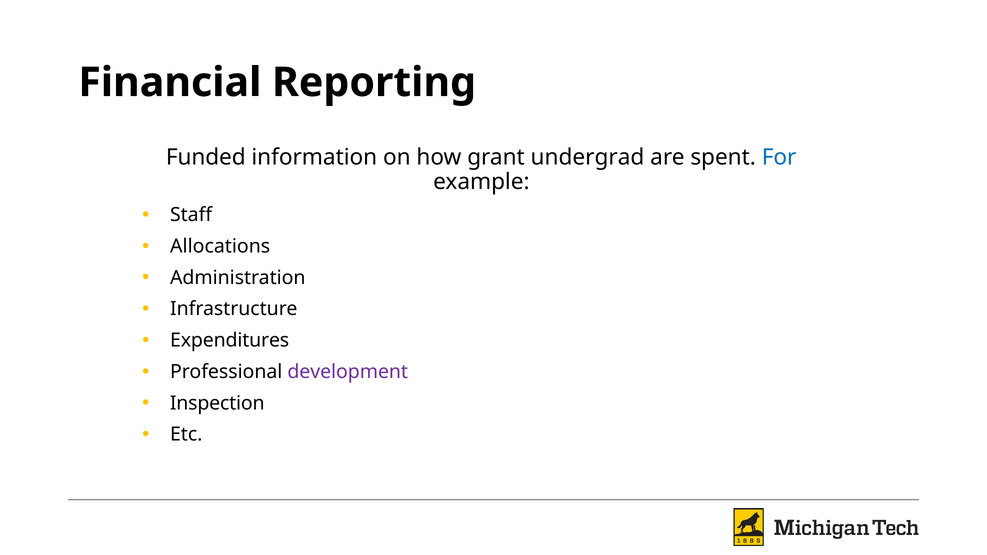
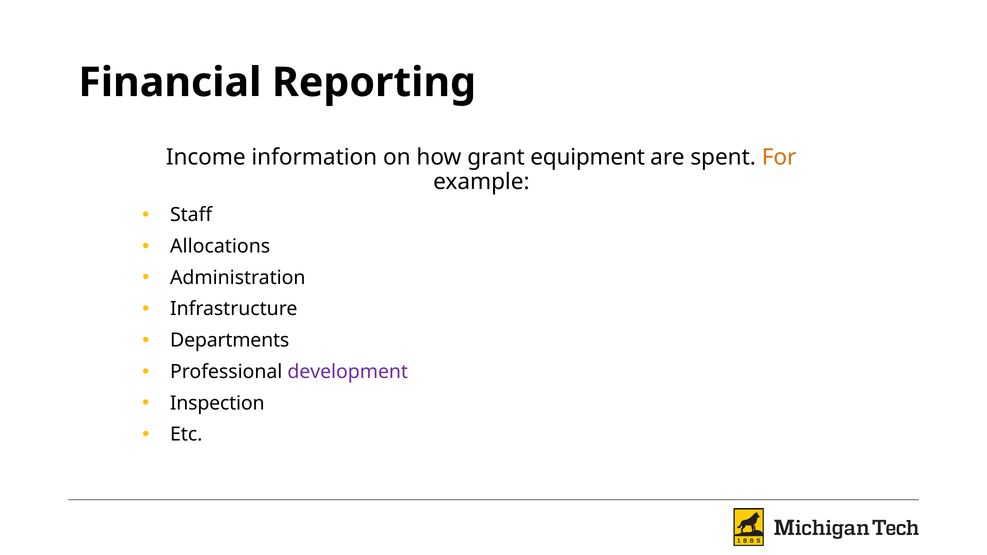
Funded: Funded -> Income
undergrad: undergrad -> equipment
For colour: blue -> orange
Expenditures: Expenditures -> Departments
